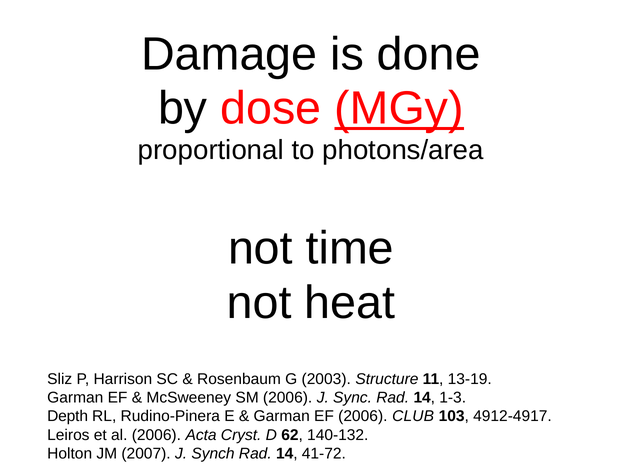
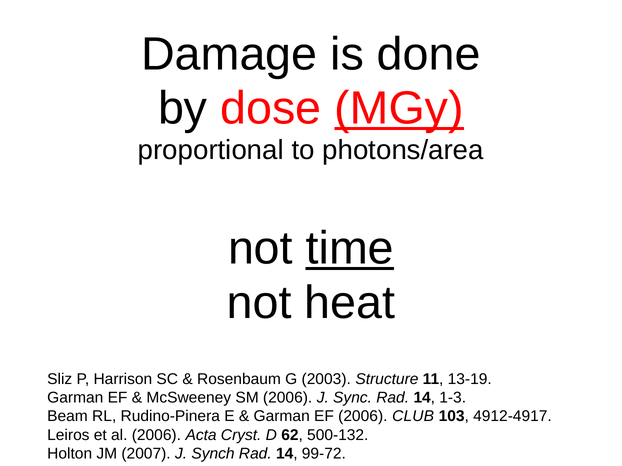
time underline: none -> present
Depth: Depth -> Beam
140-132: 140-132 -> 500-132
41-72: 41-72 -> 99-72
